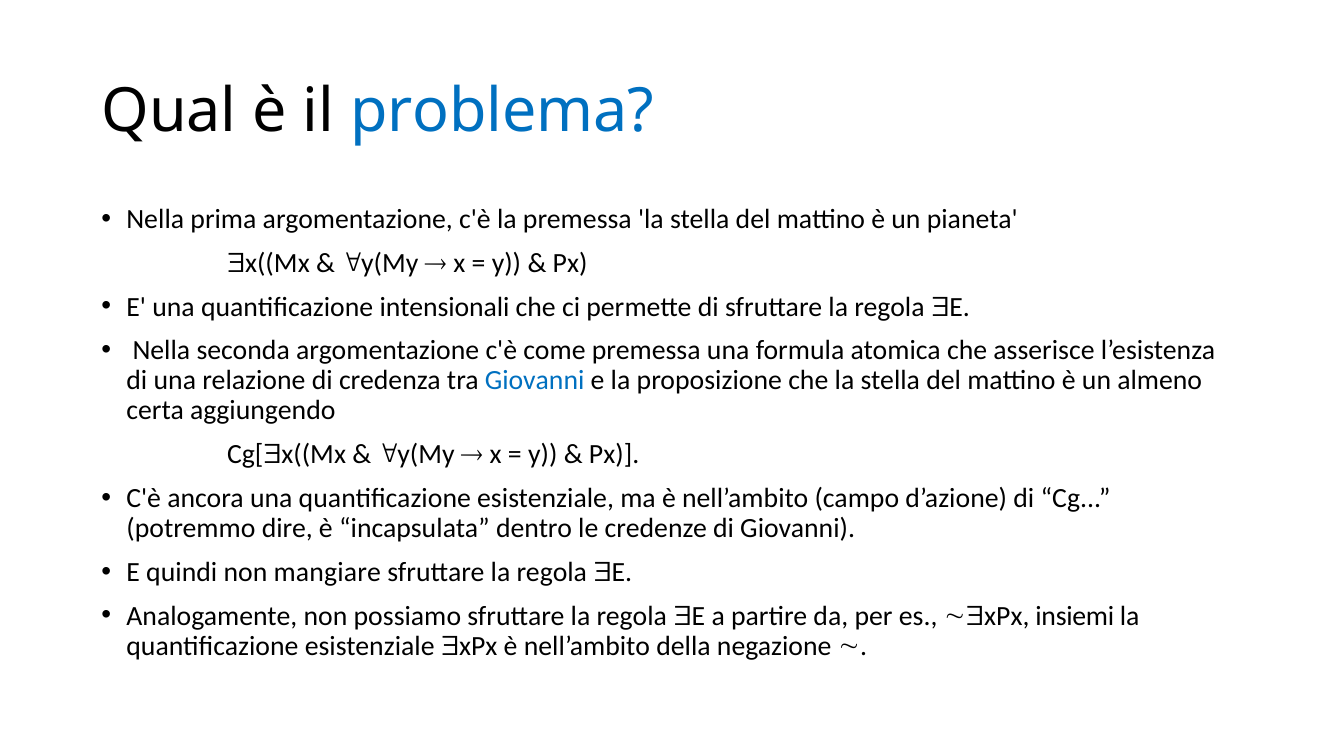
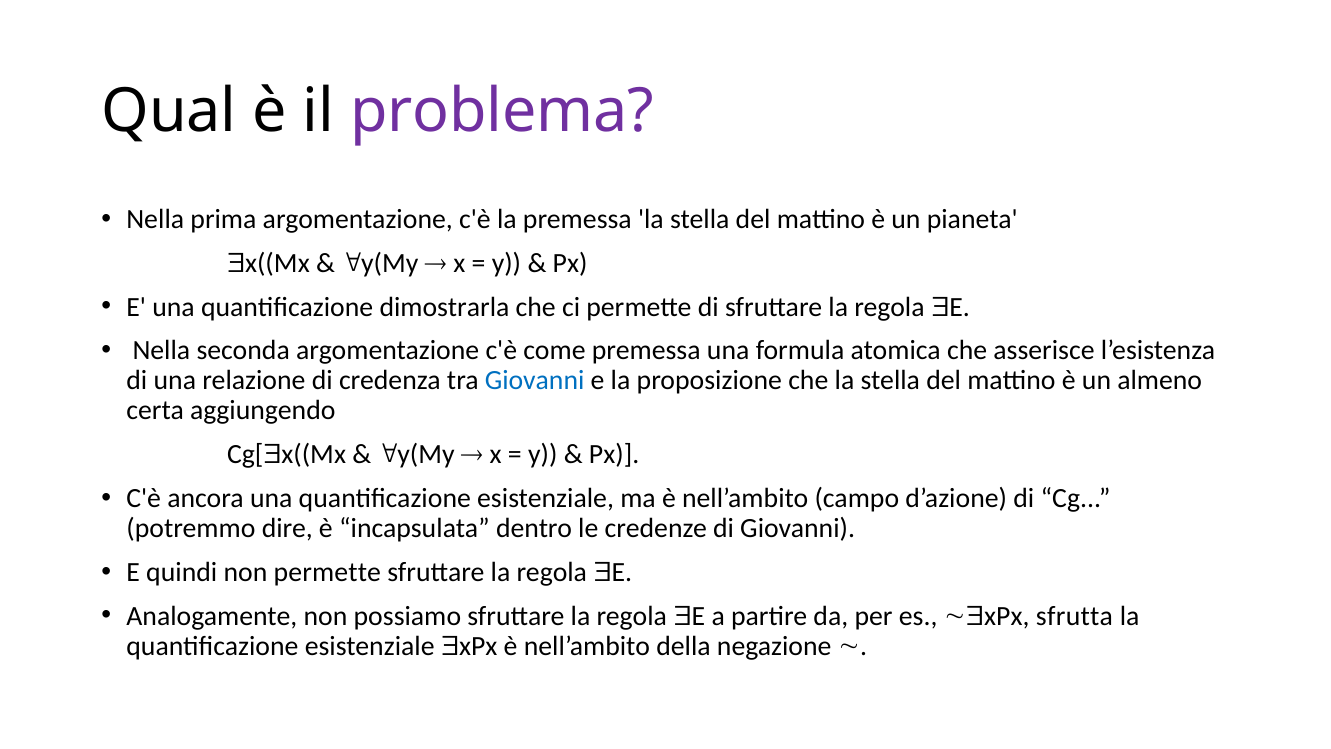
problema colour: blue -> purple
intensionali: intensionali -> dimostrarla
non mangiare: mangiare -> permette
insiemi: insiemi -> sfrutta
